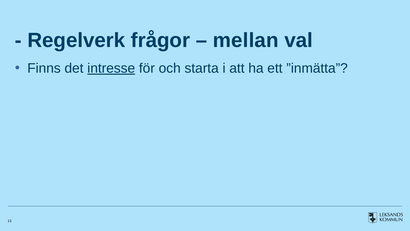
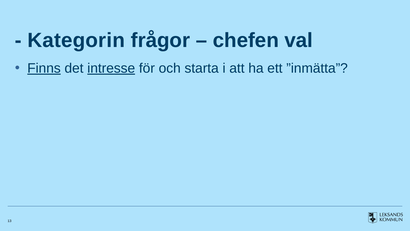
Regelverk: Regelverk -> Kategorin
mellan: mellan -> chefen
Finns underline: none -> present
